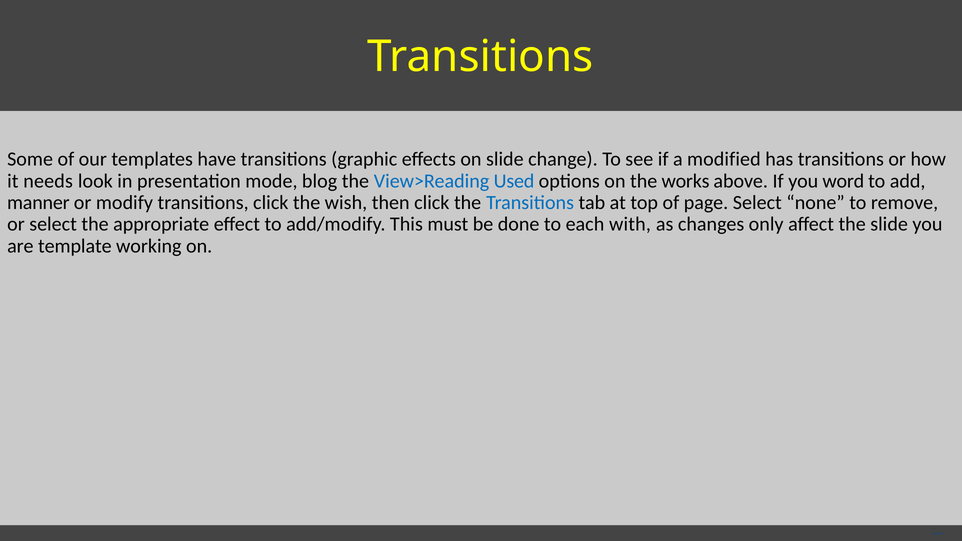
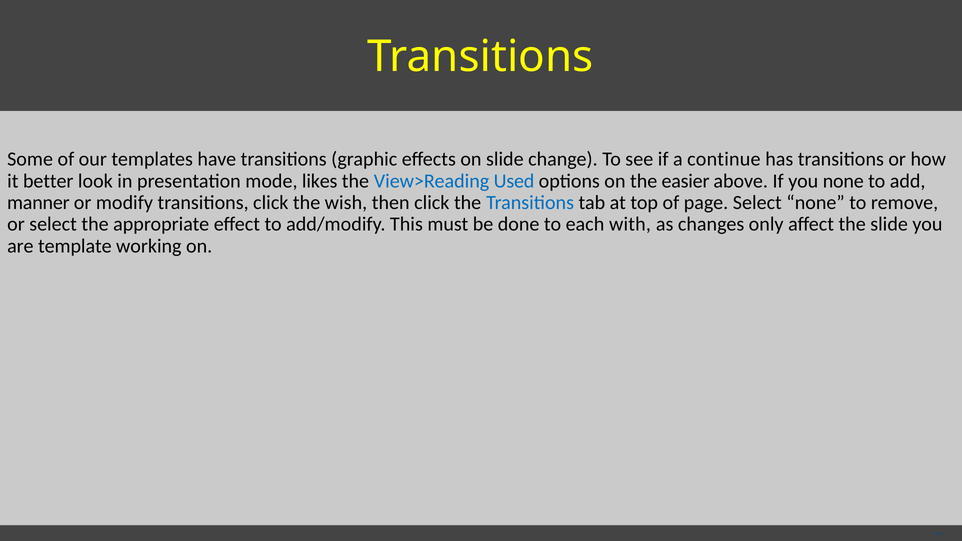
modified: modified -> continue
needs: needs -> better
blog: blog -> likes
works: works -> easier
you word: word -> none
